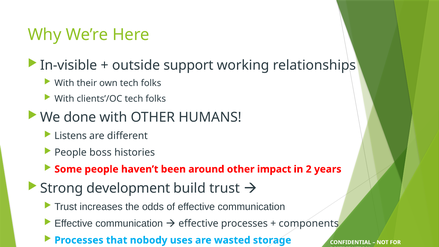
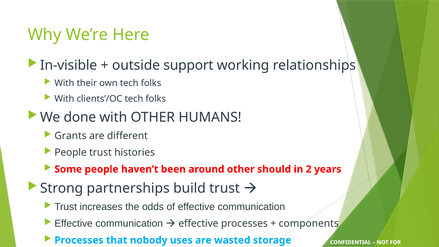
Listens: Listens -> Grants
People boss: boss -> trust
impact: impact -> should
development: development -> partnerships
